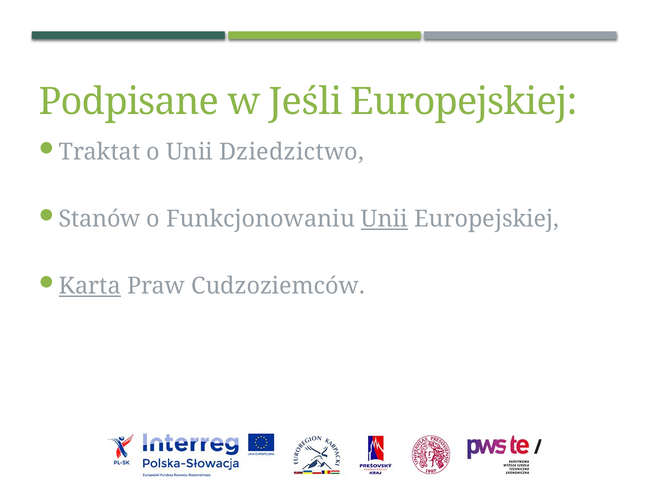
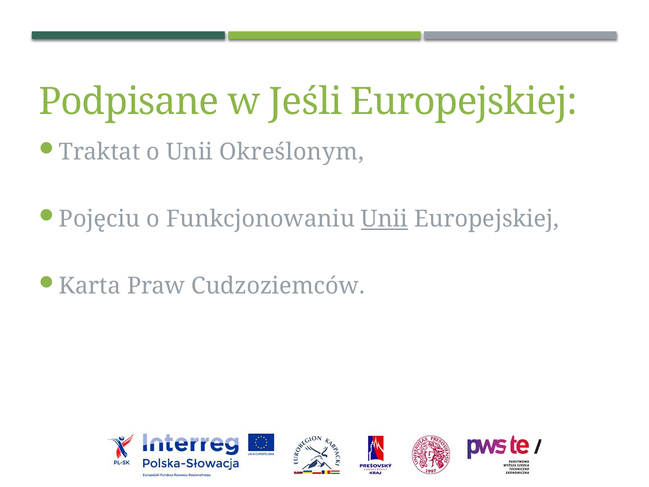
Dziedzictwo: Dziedzictwo -> Określonym
Stanów: Stanów -> Pojęciu
Karta underline: present -> none
